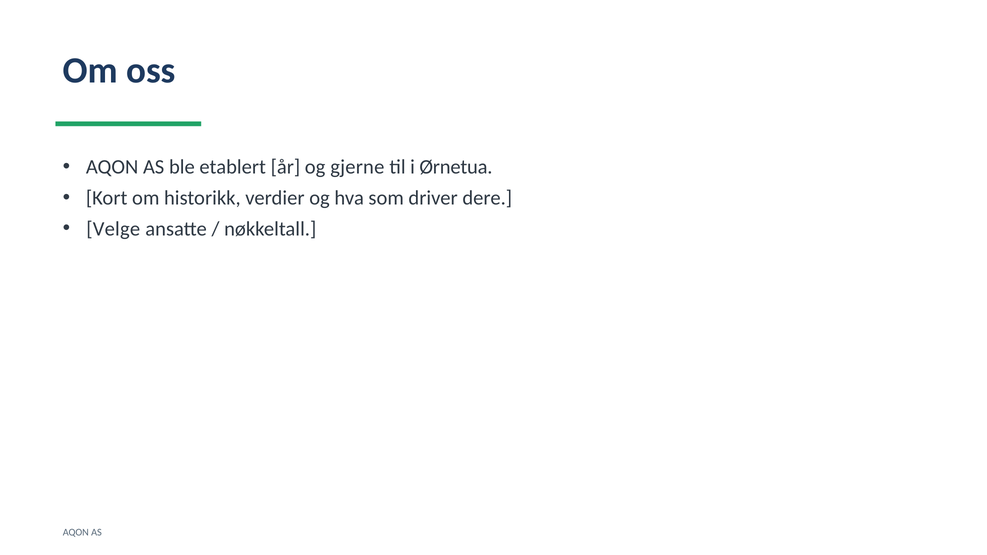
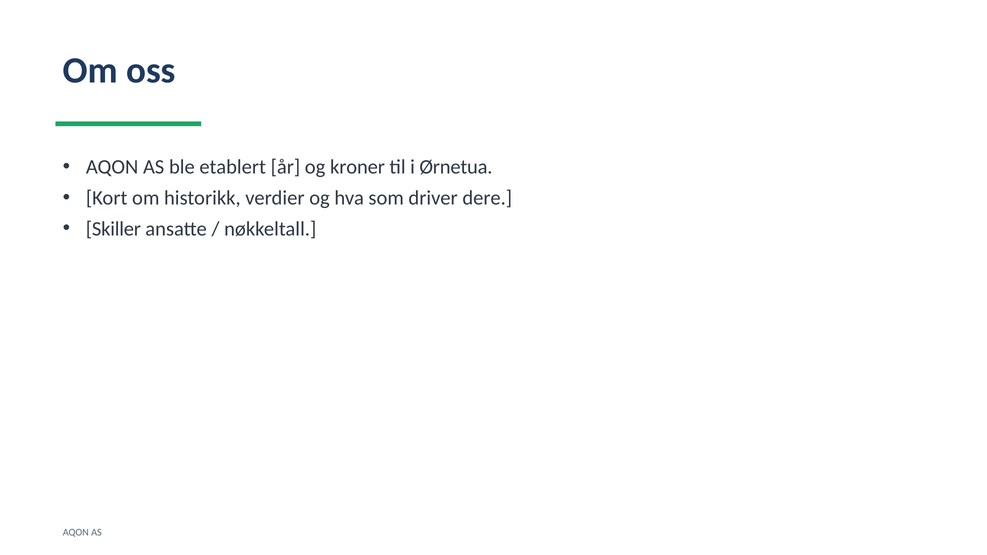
gjerne: gjerne -> kroner
Velge: Velge -> Skiller
